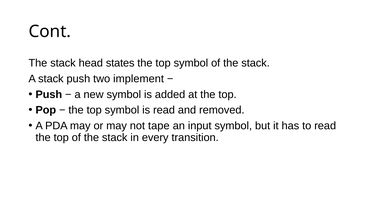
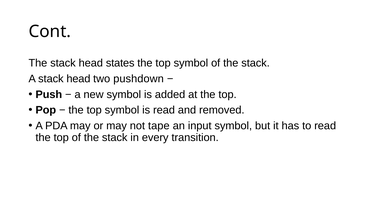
A stack push: push -> head
implement: implement -> pushdown
